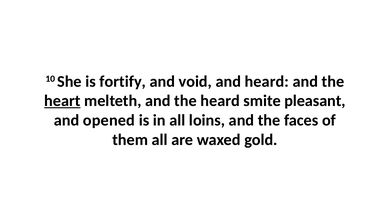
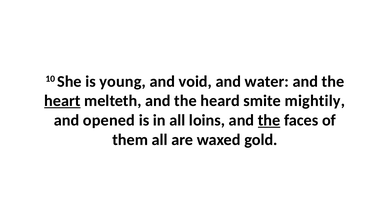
fortify: fortify -> young
and heard: heard -> water
pleasant: pleasant -> mightily
the at (269, 121) underline: none -> present
